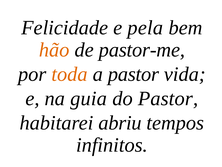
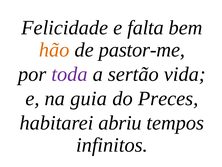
pela: pela -> falta
toda colour: orange -> purple
a pastor: pastor -> sertão
do Pastor: Pastor -> Preces
